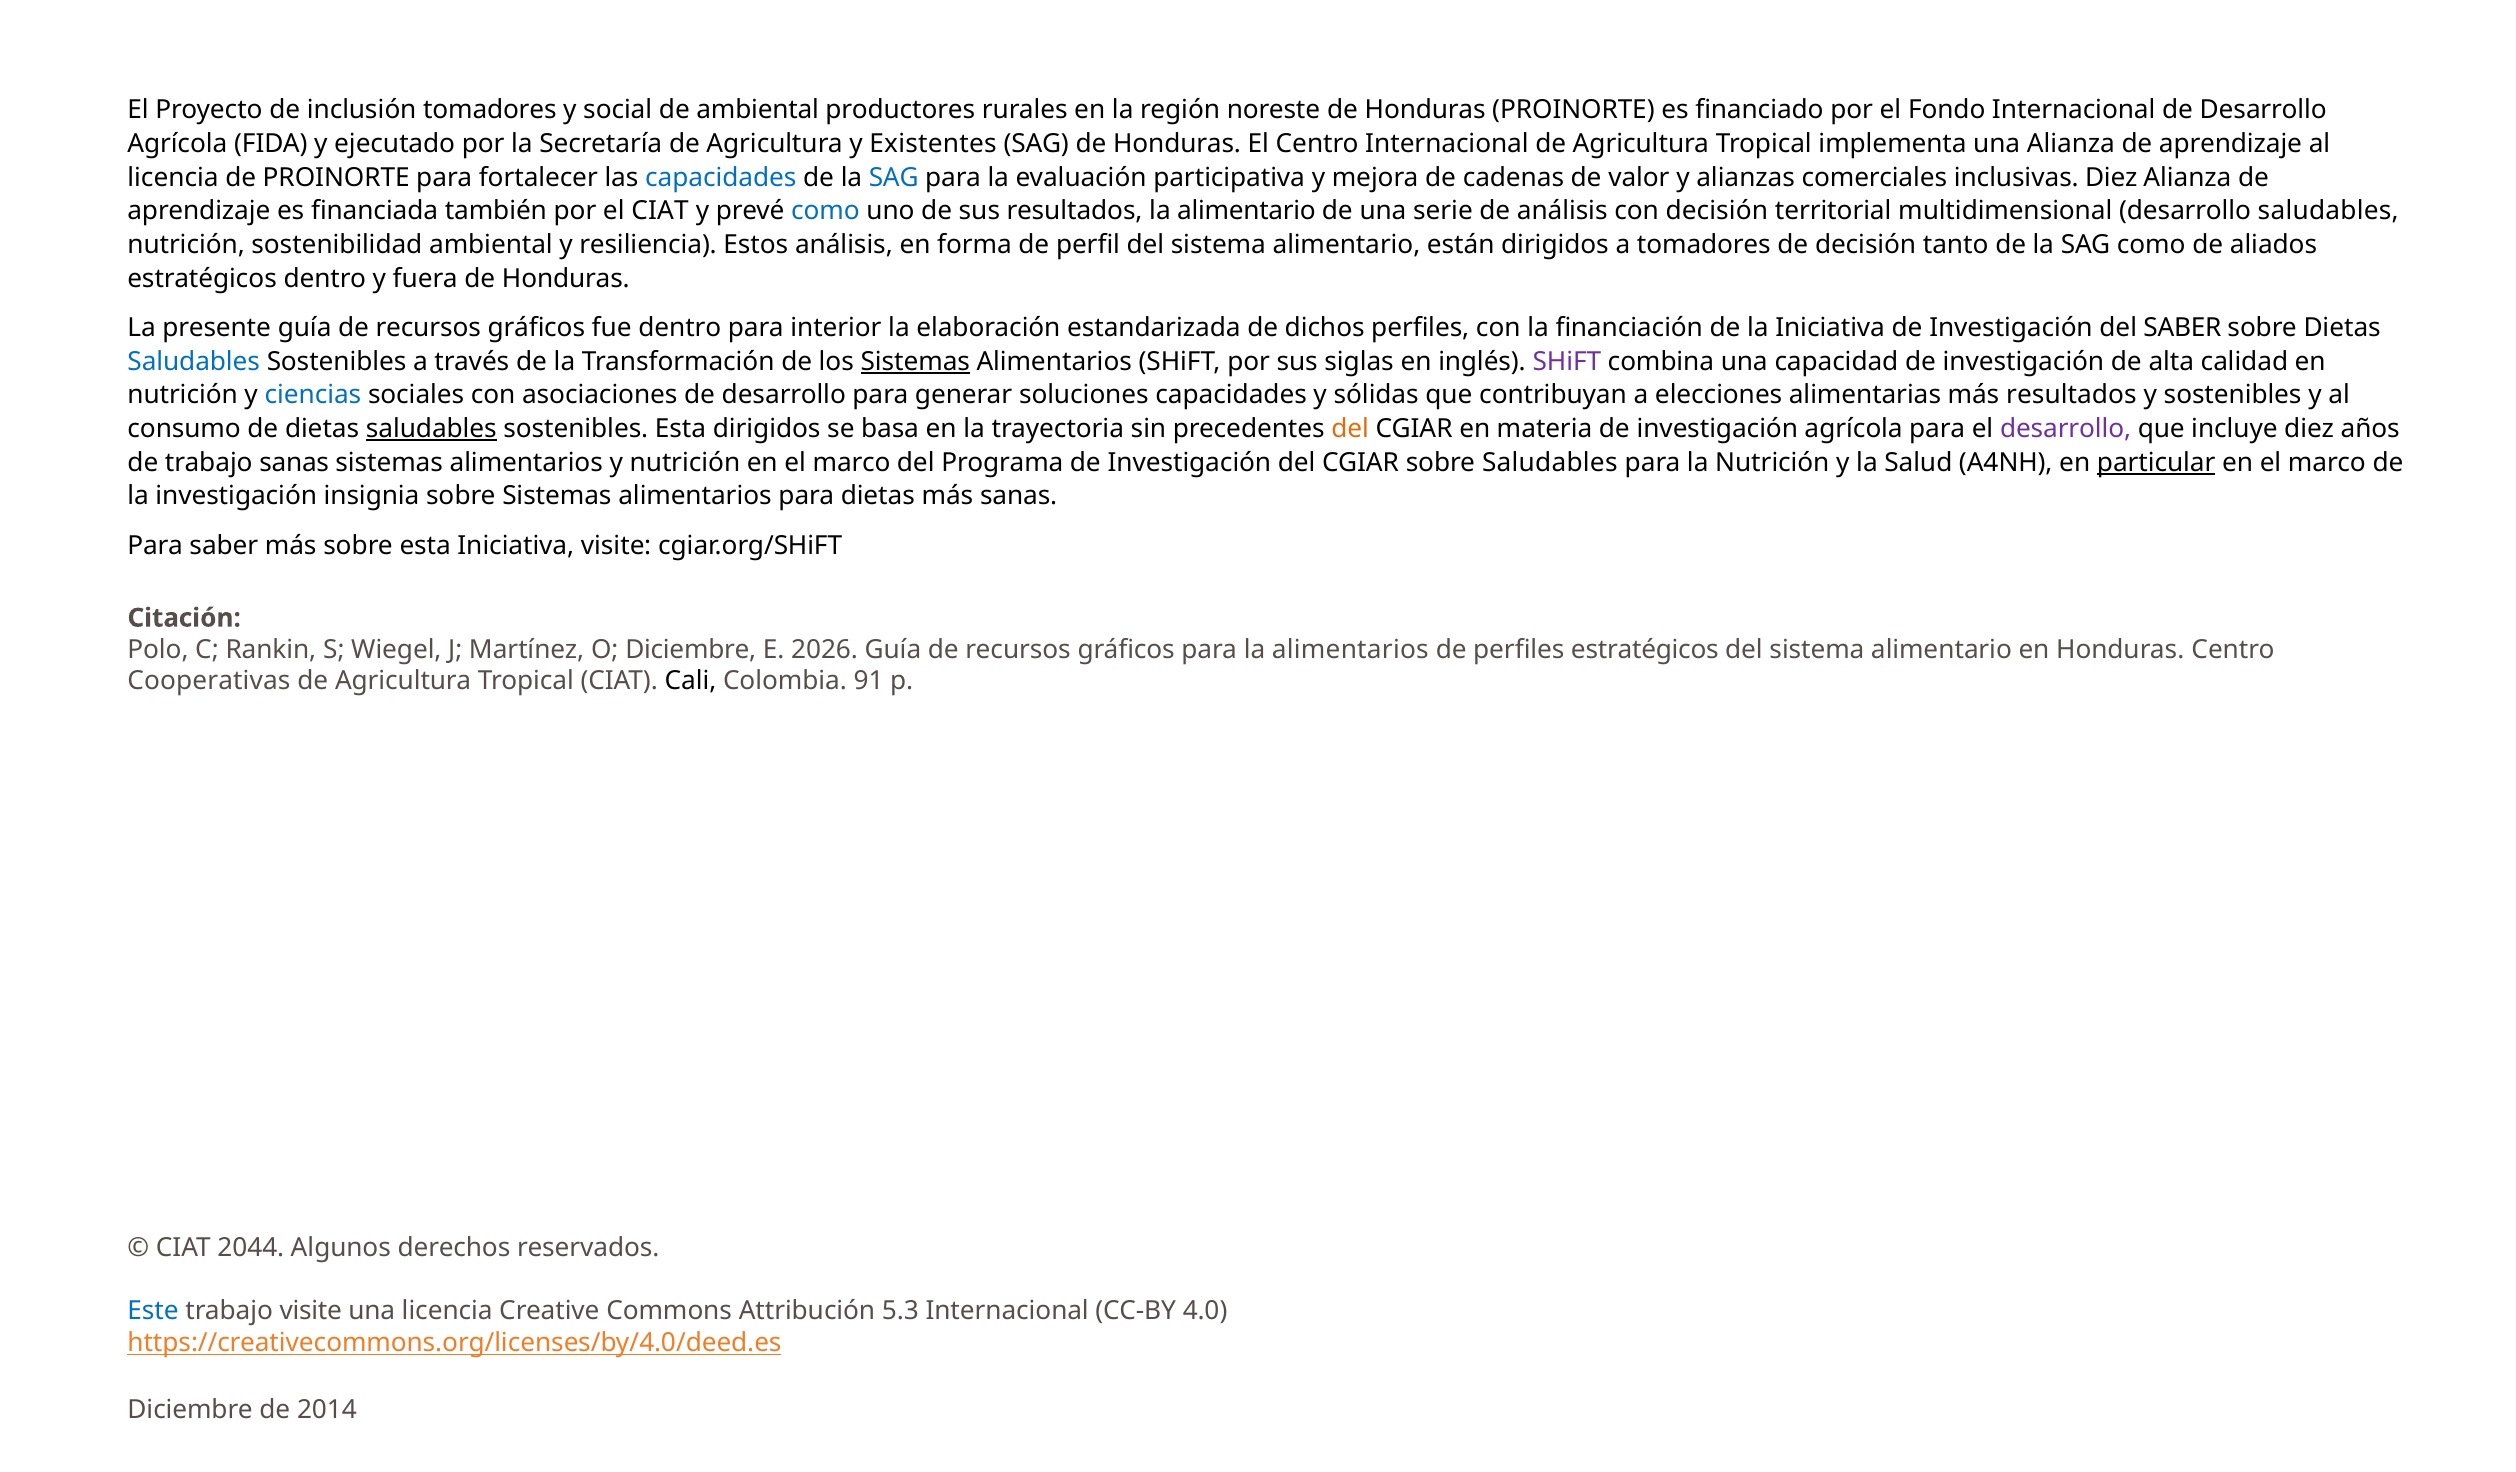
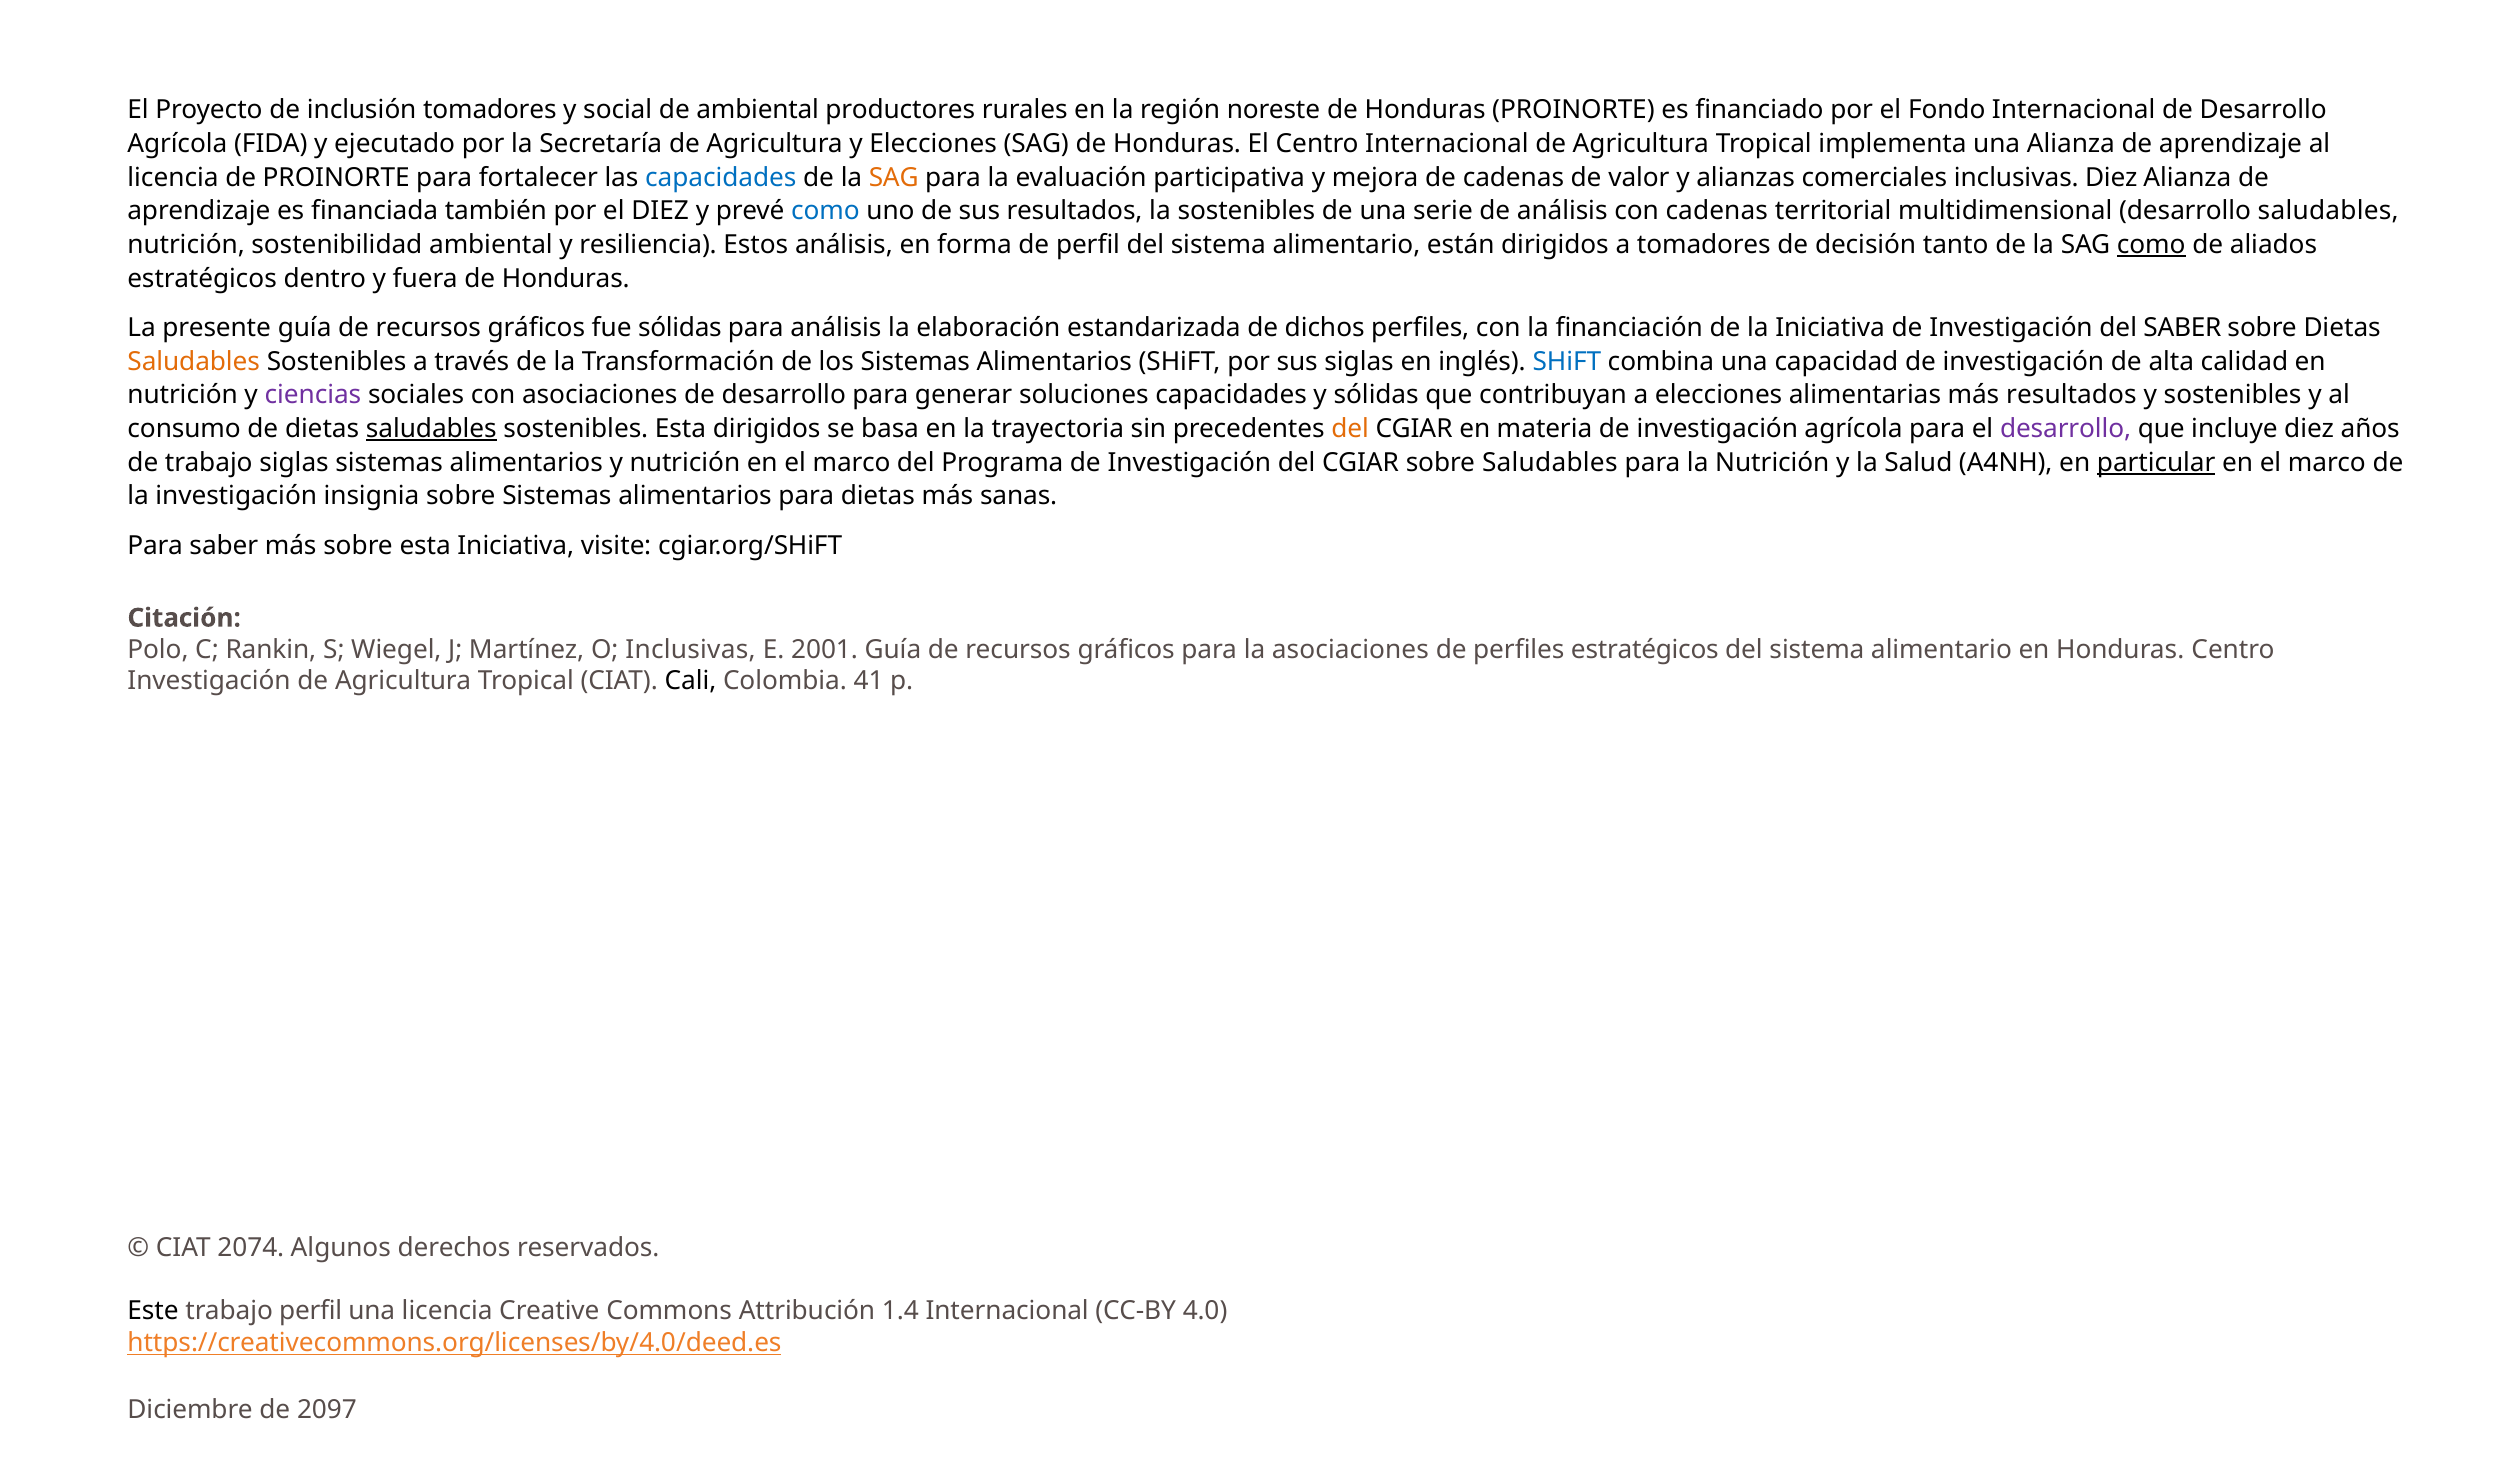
y Existentes: Existentes -> Elecciones
SAG at (894, 178) colour: blue -> orange
el CIAT: CIAT -> DIEZ
la alimentario: alimentario -> sostenibles
con decisión: decisión -> cadenas
como at (2151, 245) underline: none -> present
fue dentro: dentro -> sólidas
para interior: interior -> análisis
Saludables at (194, 362) colour: blue -> orange
Sistemas at (915, 362) underline: present -> none
SHiFT at (1567, 362) colour: purple -> blue
ciencias colour: blue -> purple
trabajo sanas: sanas -> siglas
O Diciembre: Diciembre -> Inclusivas
2026: 2026 -> 2001
la alimentarios: alimentarios -> asociaciones
Cooperativas at (209, 681): Cooperativas -> Investigación
91: 91 -> 41
2044: 2044 -> 2074
Este colour: blue -> black
trabajo visite: visite -> perfil
5.3: 5.3 -> 1.4
2014: 2014 -> 2097
